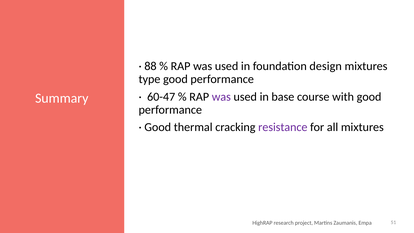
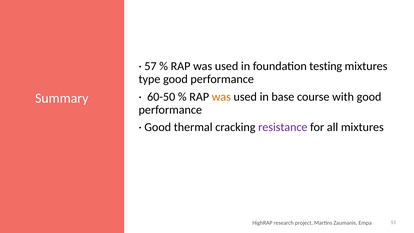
88: 88 -> 57
design: design -> testing
60-47: 60-47 -> 60-50
was at (221, 97) colour: purple -> orange
